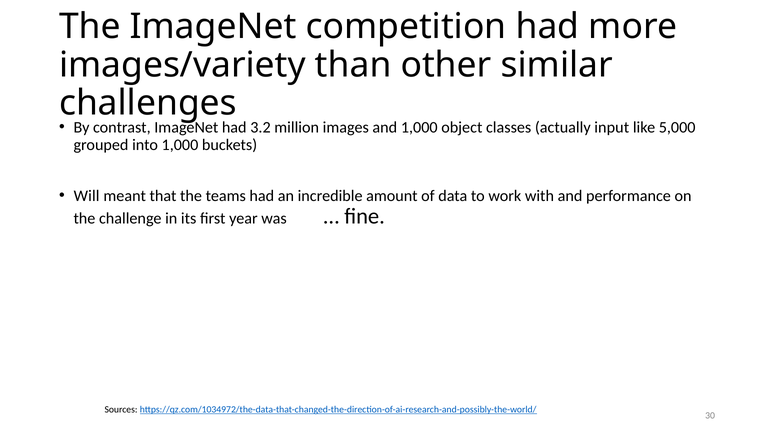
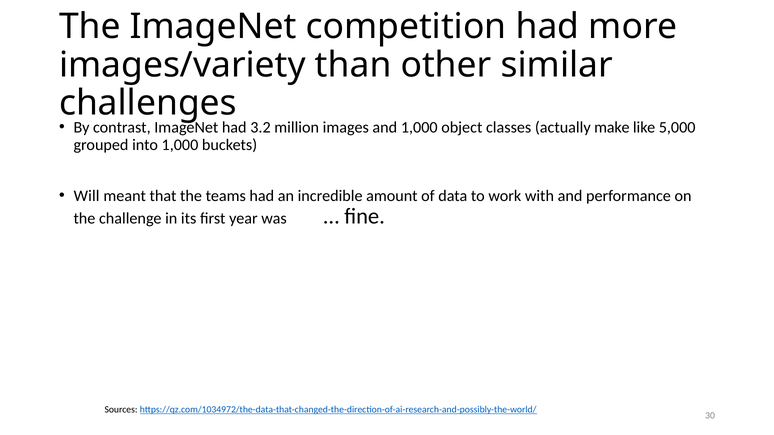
input: input -> make
